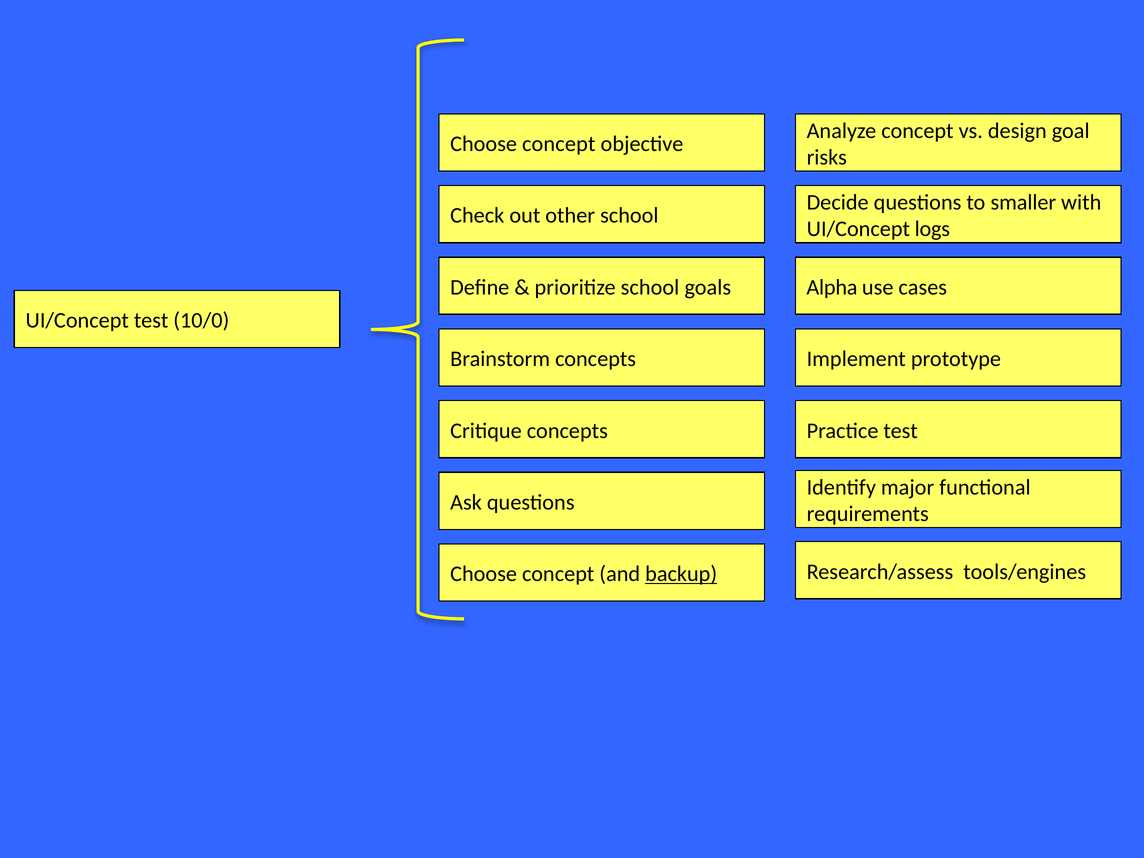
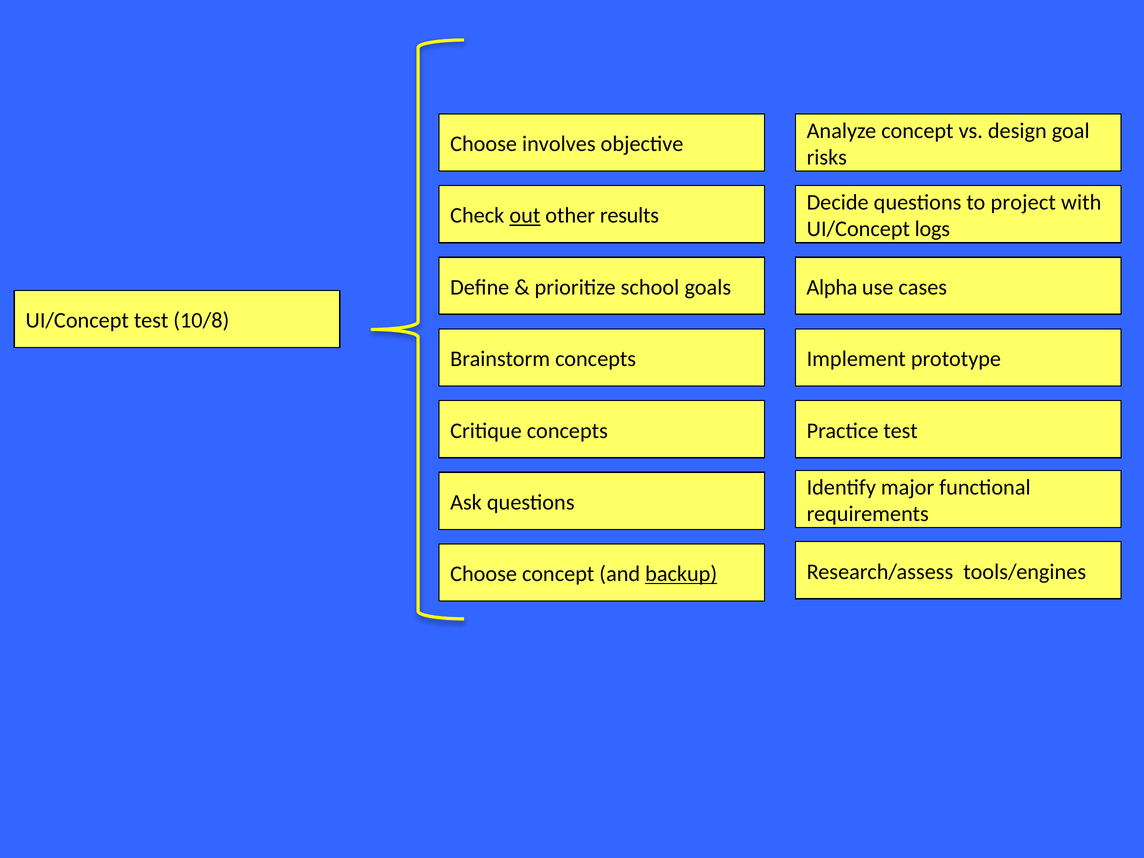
concept at (559, 144): concept -> involves
smaller: smaller -> project
out underline: none -> present
other school: school -> results
10/0: 10/0 -> 10/8
